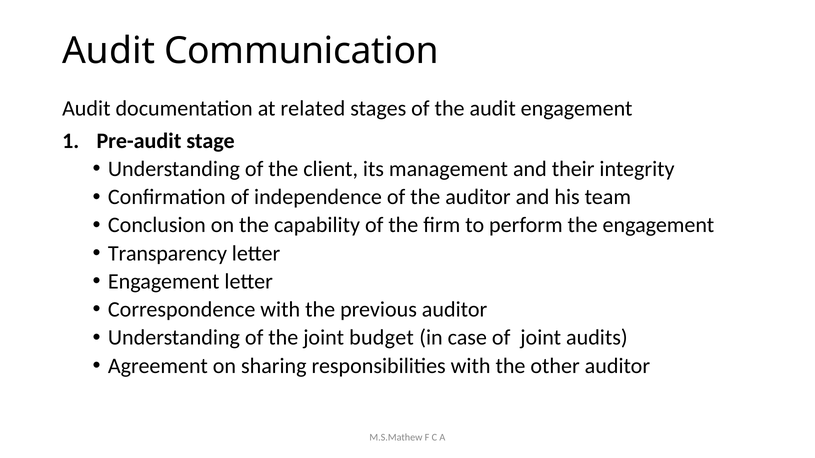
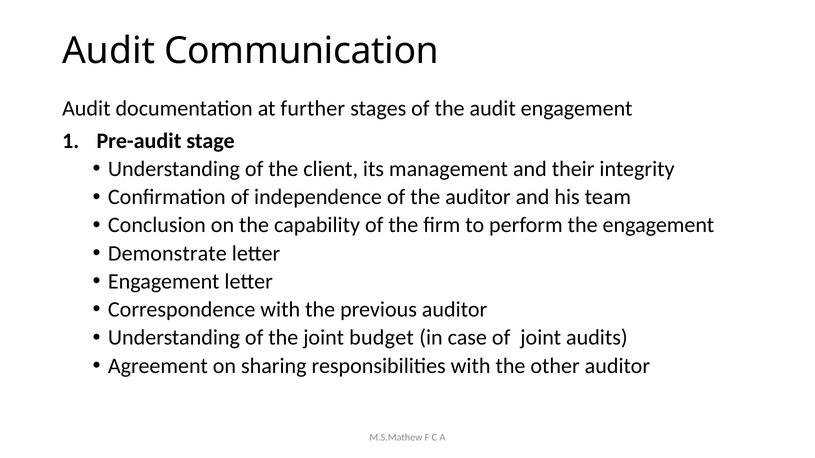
related: related -> further
Transparency: Transparency -> Demonstrate
